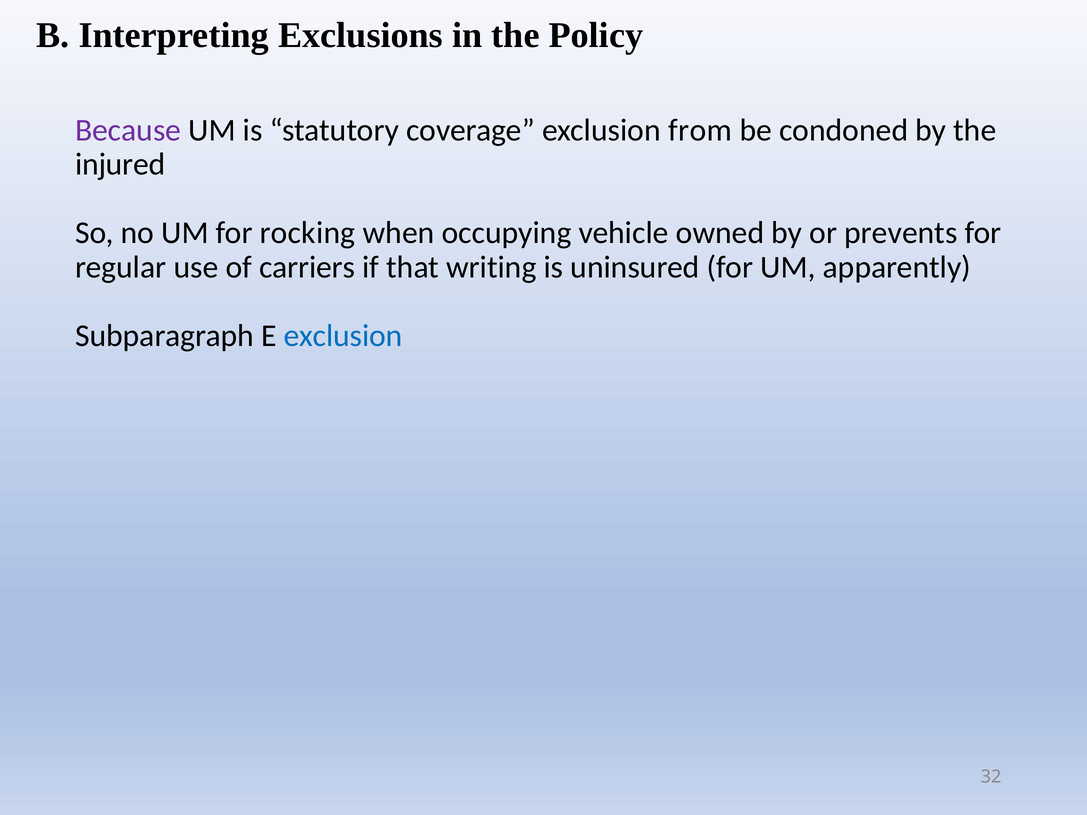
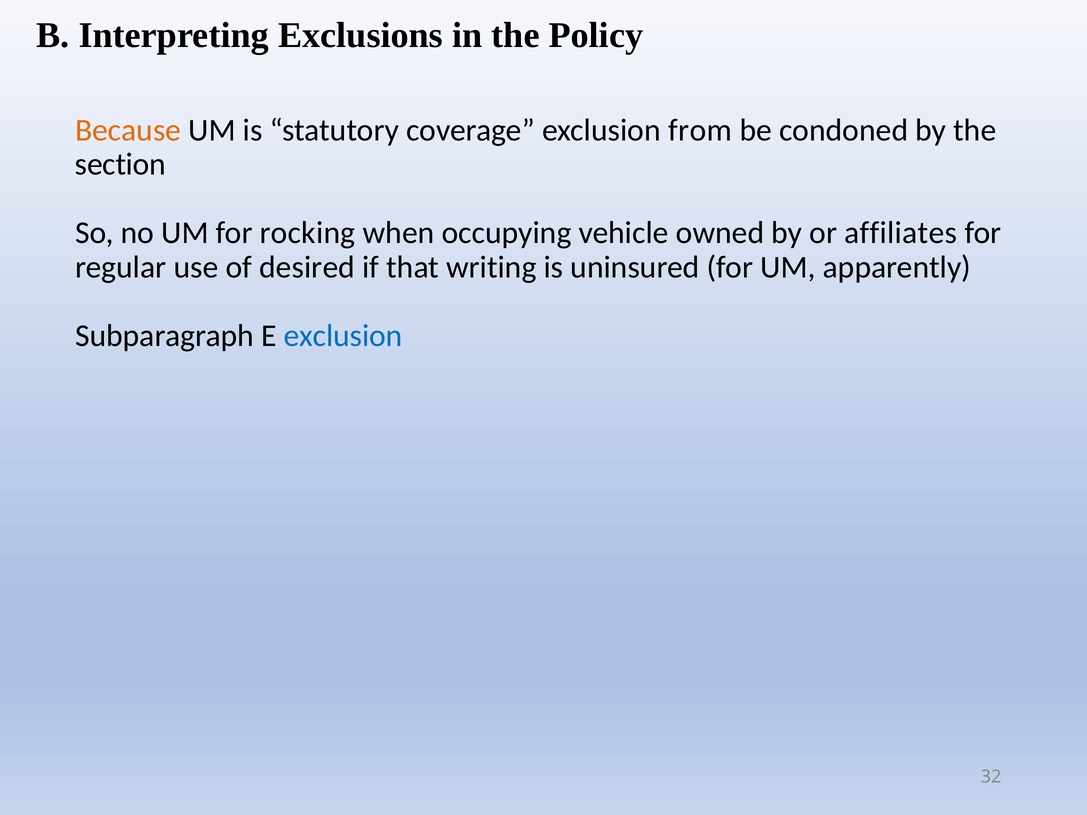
Because colour: purple -> orange
injured: injured -> section
prevents: prevents -> affiliates
carriers: carriers -> desired
